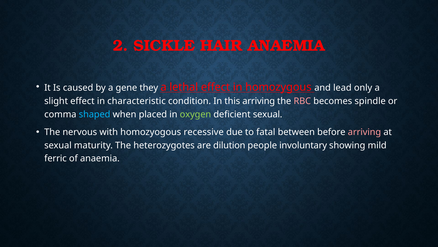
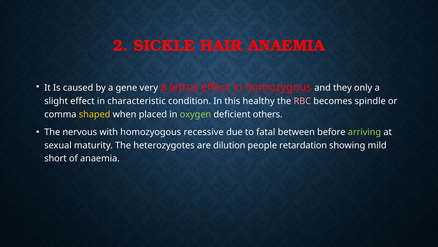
they: they -> very
lead: lead -> they
this arriving: arriving -> healthy
shaped colour: light blue -> yellow
deficient sexual: sexual -> others
arriving at (364, 132) colour: pink -> light green
involuntary: involuntary -> retardation
ferric: ferric -> short
